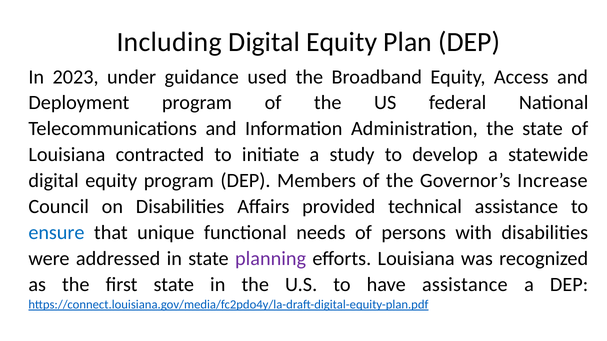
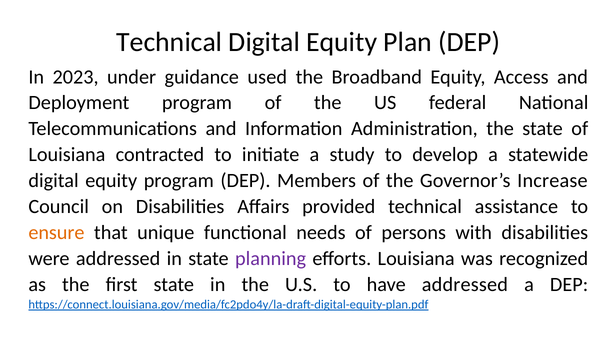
Including at (169, 42): Including -> Technical
ensure colour: blue -> orange
have assistance: assistance -> addressed
